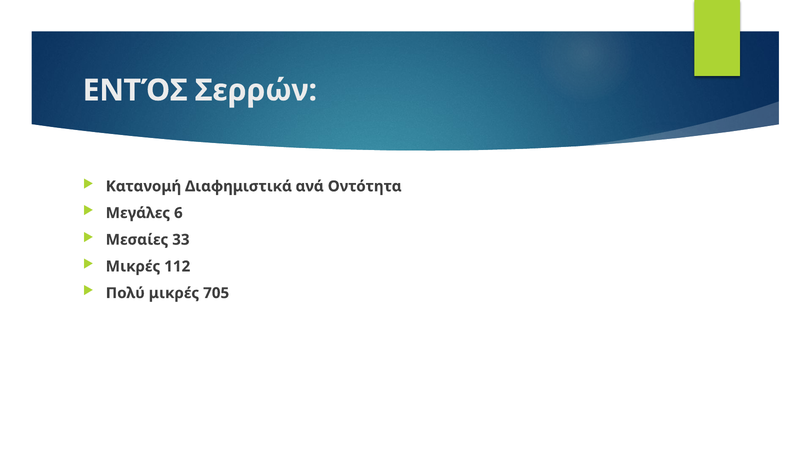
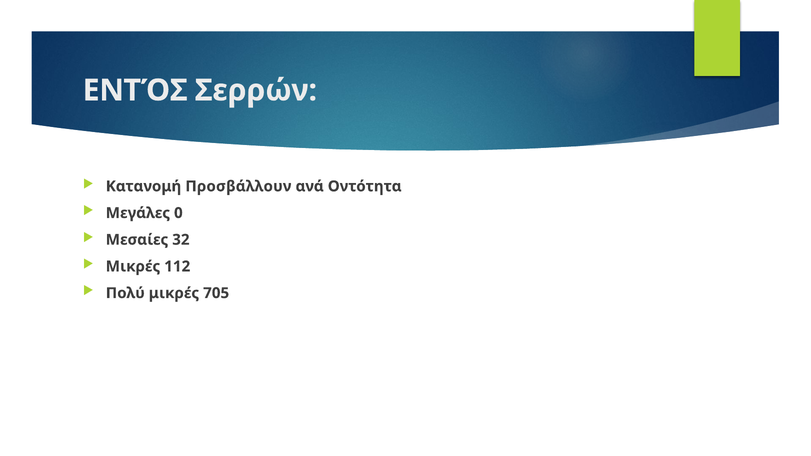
Διαφημιστικά: Διαφημιστικά -> Προσβάλλουν
6: 6 -> 0
33: 33 -> 32
